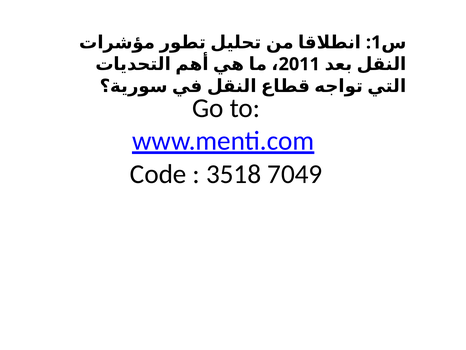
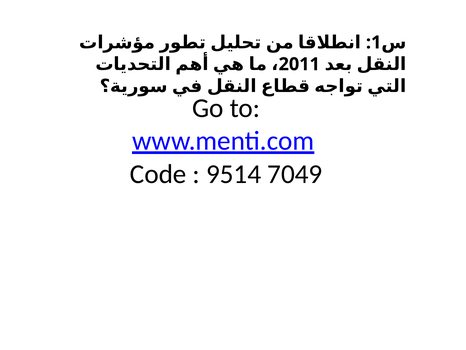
3518: 3518 -> 9514
